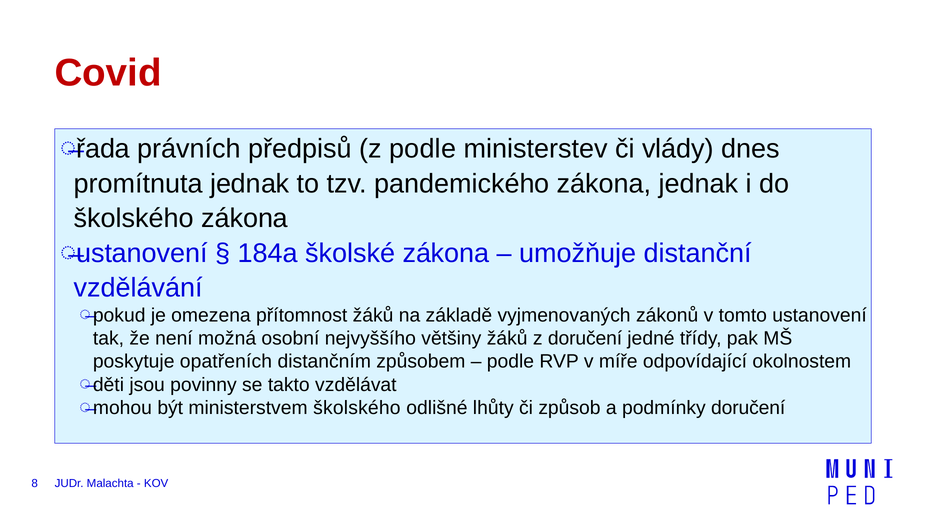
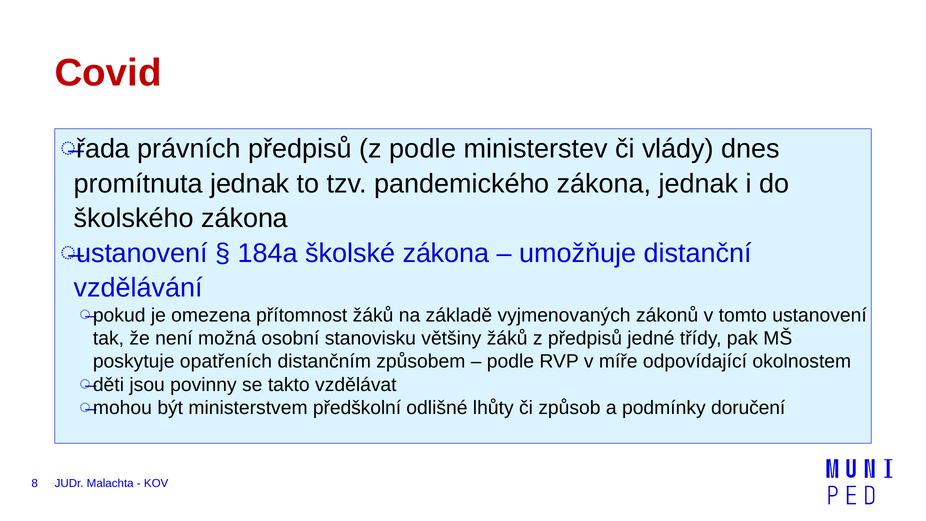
nejvyššího: nejvyššího -> stanovisku
z doručení: doručení -> předpisů
ministerstvem školského: školského -> předškolní
